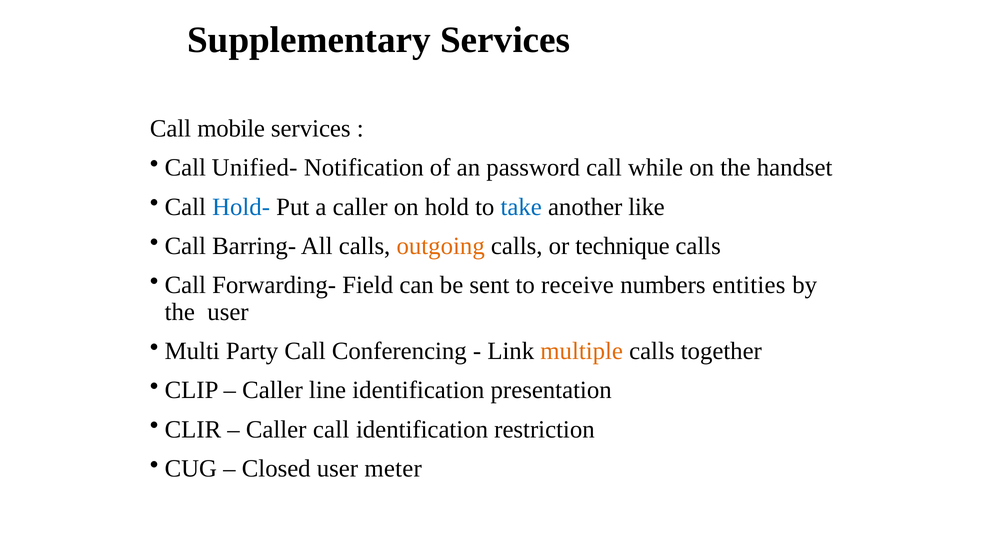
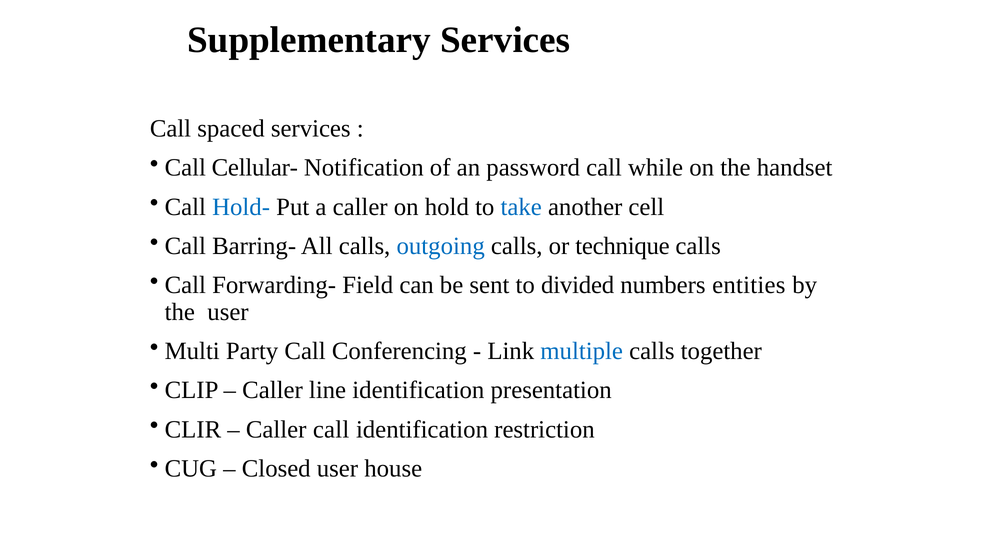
mobile: mobile -> spaced
Unified-: Unified- -> Cellular-
like: like -> cell
outgoing colour: orange -> blue
receive: receive -> divided
multiple colour: orange -> blue
meter: meter -> house
